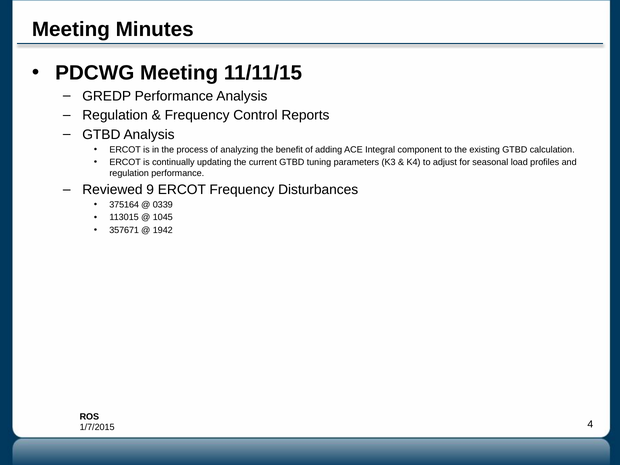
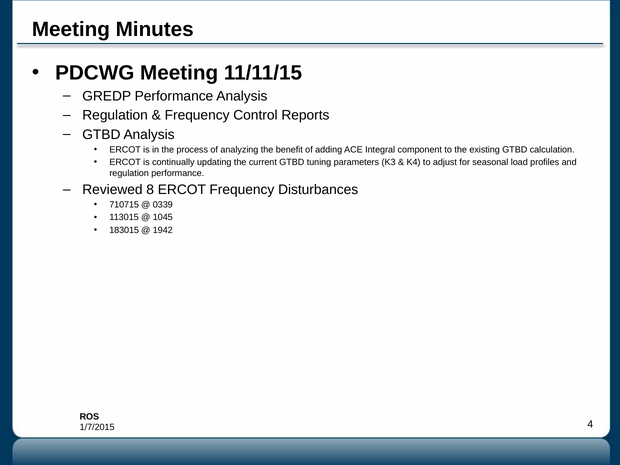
9: 9 -> 8
375164: 375164 -> 710715
357671: 357671 -> 183015
